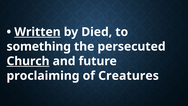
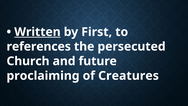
Died: Died -> First
something: something -> references
Church underline: present -> none
